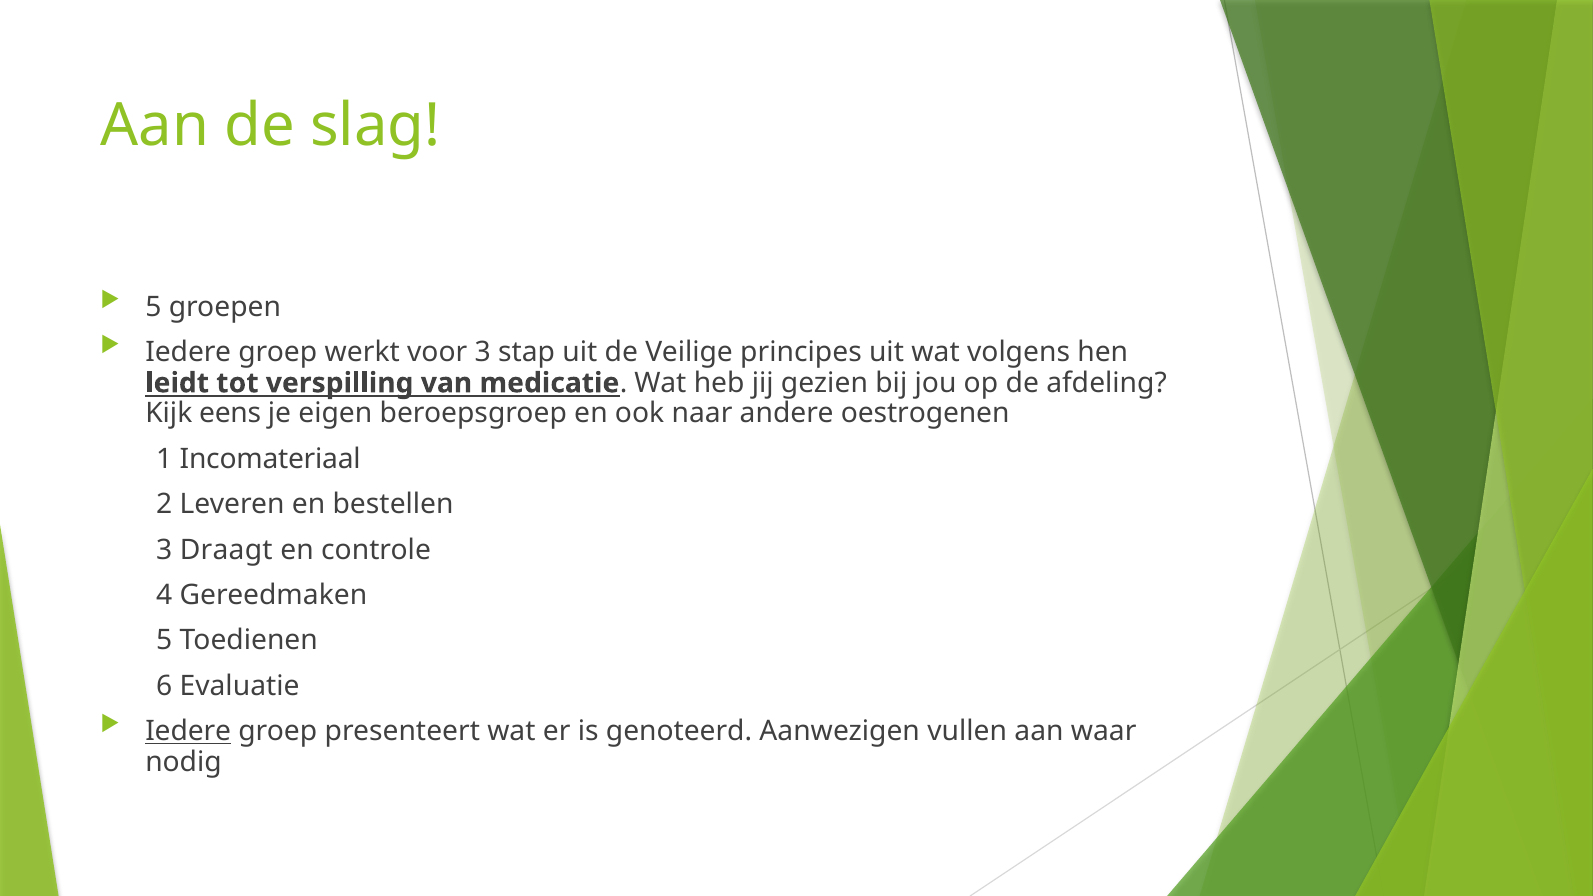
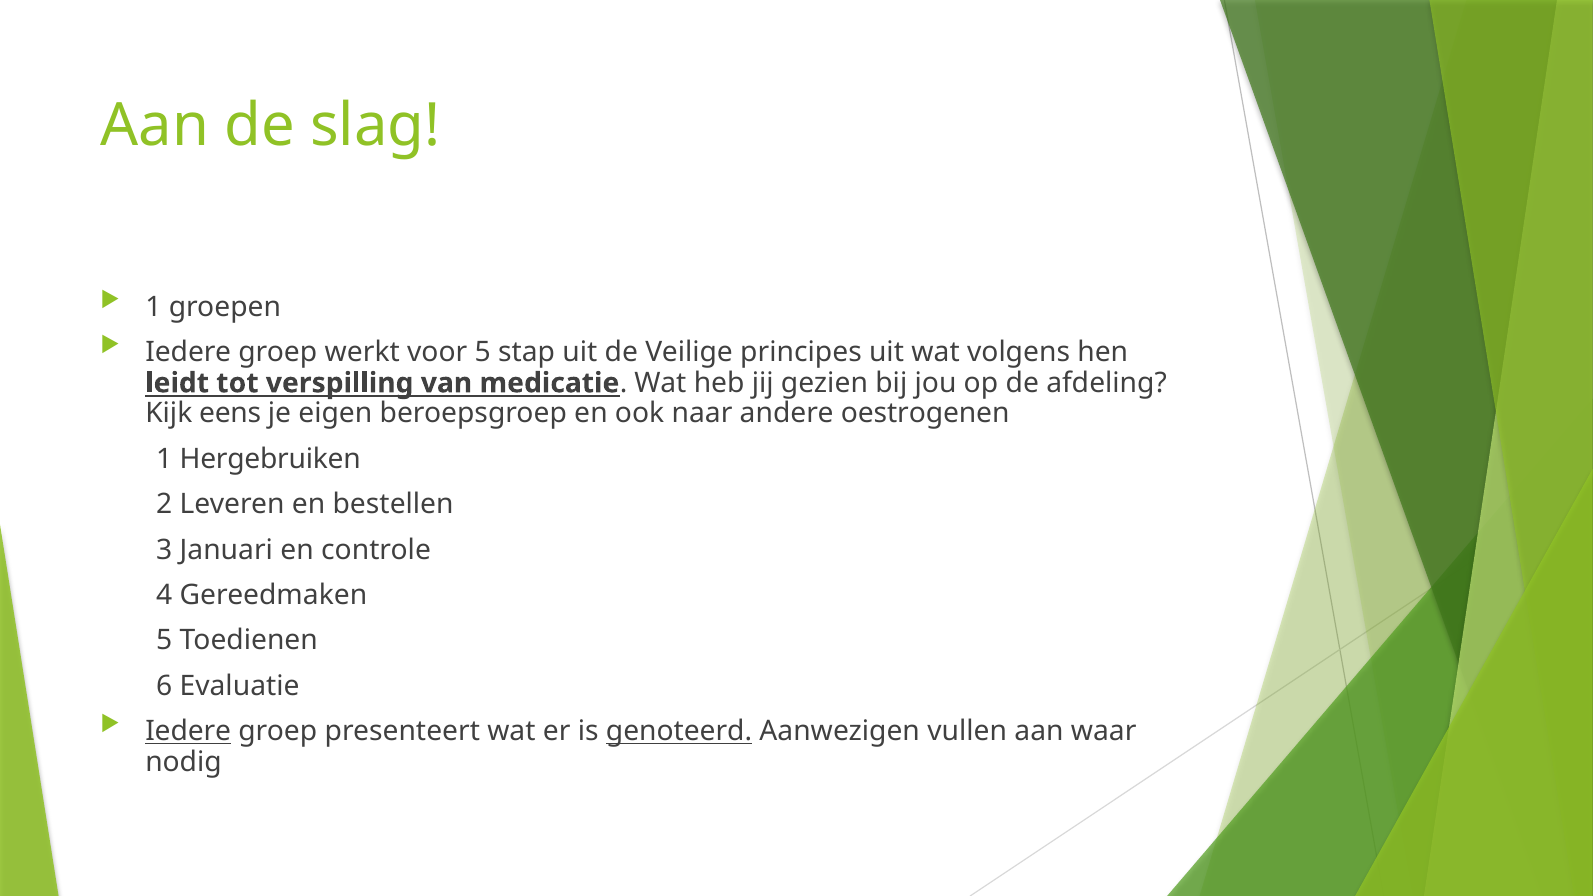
5 at (153, 307): 5 -> 1
voor 3: 3 -> 5
Incomateriaal: Incomateriaal -> Hergebruiken
Draagt: Draagt -> Januari
genoteerd underline: none -> present
